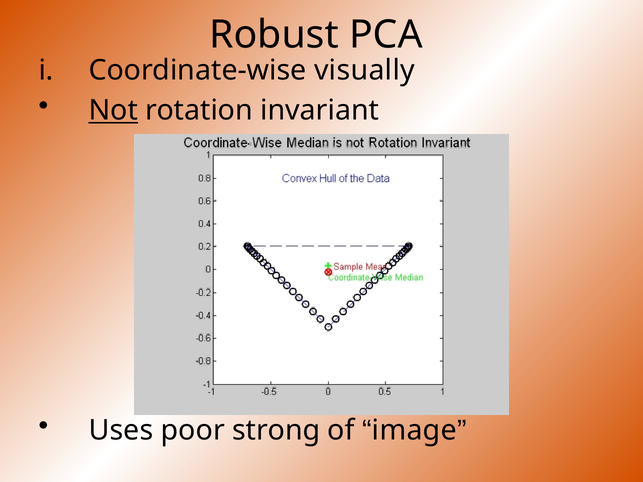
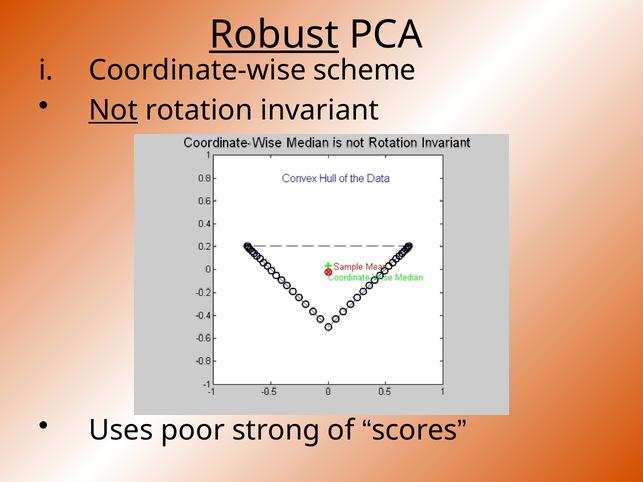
Robust underline: none -> present
visually: visually -> scheme
image: image -> scores
